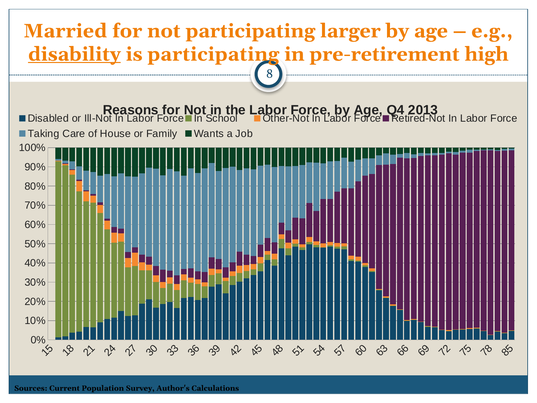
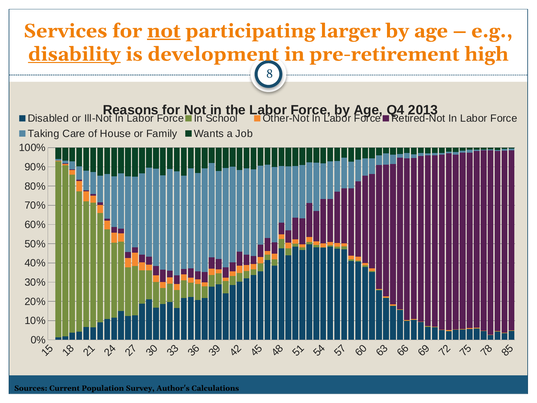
Married: Married -> Services
not at (164, 31) underline: none -> present
is participating: participating -> development
